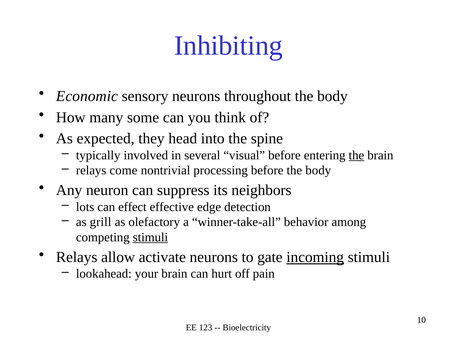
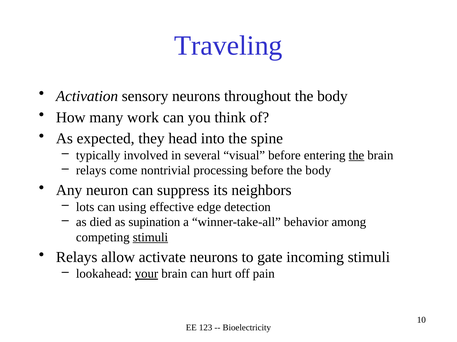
Inhibiting: Inhibiting -> Traveling
Economic: Economic -> Activation
some: some -> work
effect: effect -> using
grill: grill -> died
olefactory: olefactory -> supination
incoming underline: present -> none
your underline: none -> present
